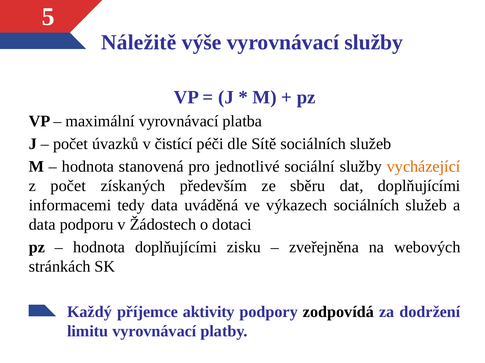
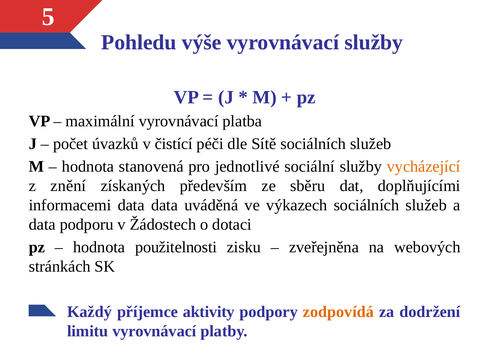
Náležitě: Náležitě -> Pohledu
z počet: počet -> znění
informacemi tedy: tedy -> data
hodnota doplňujícími: doplňujícími -> použitelnosti
zodpovídá colour: black -> orange
